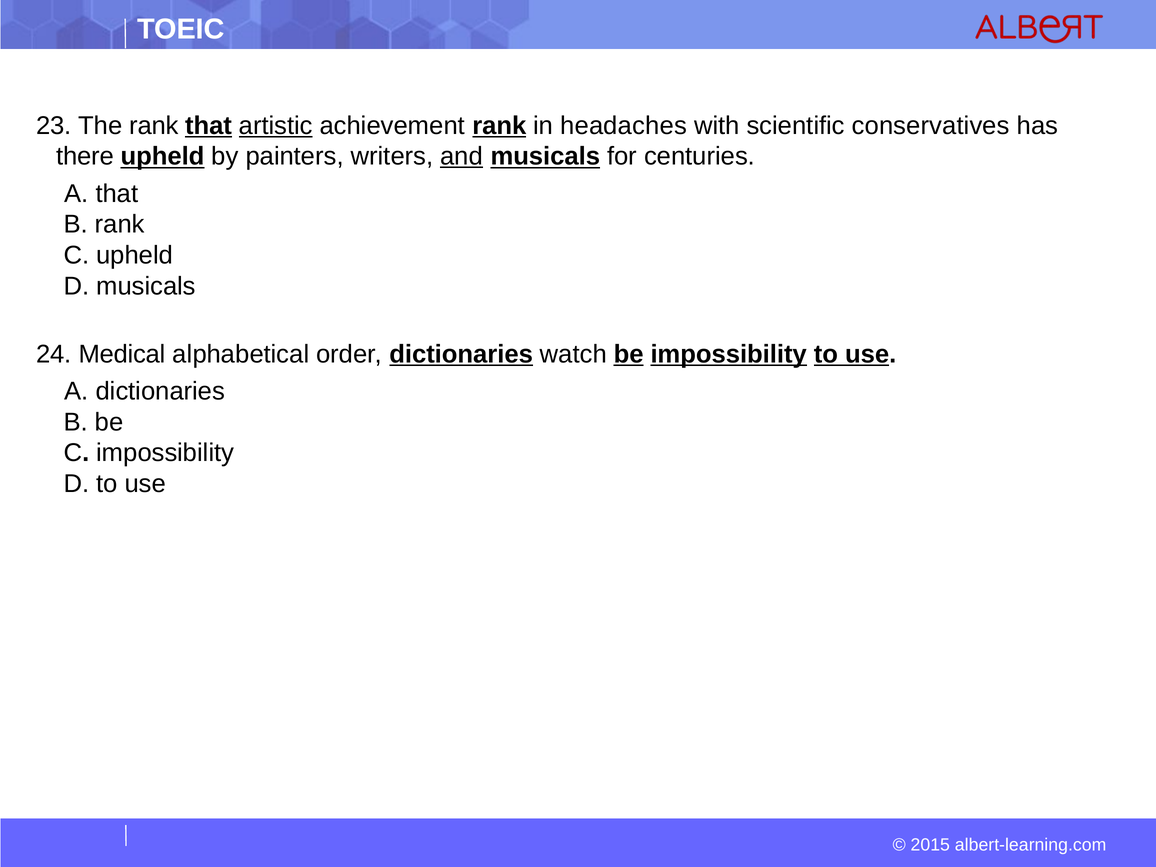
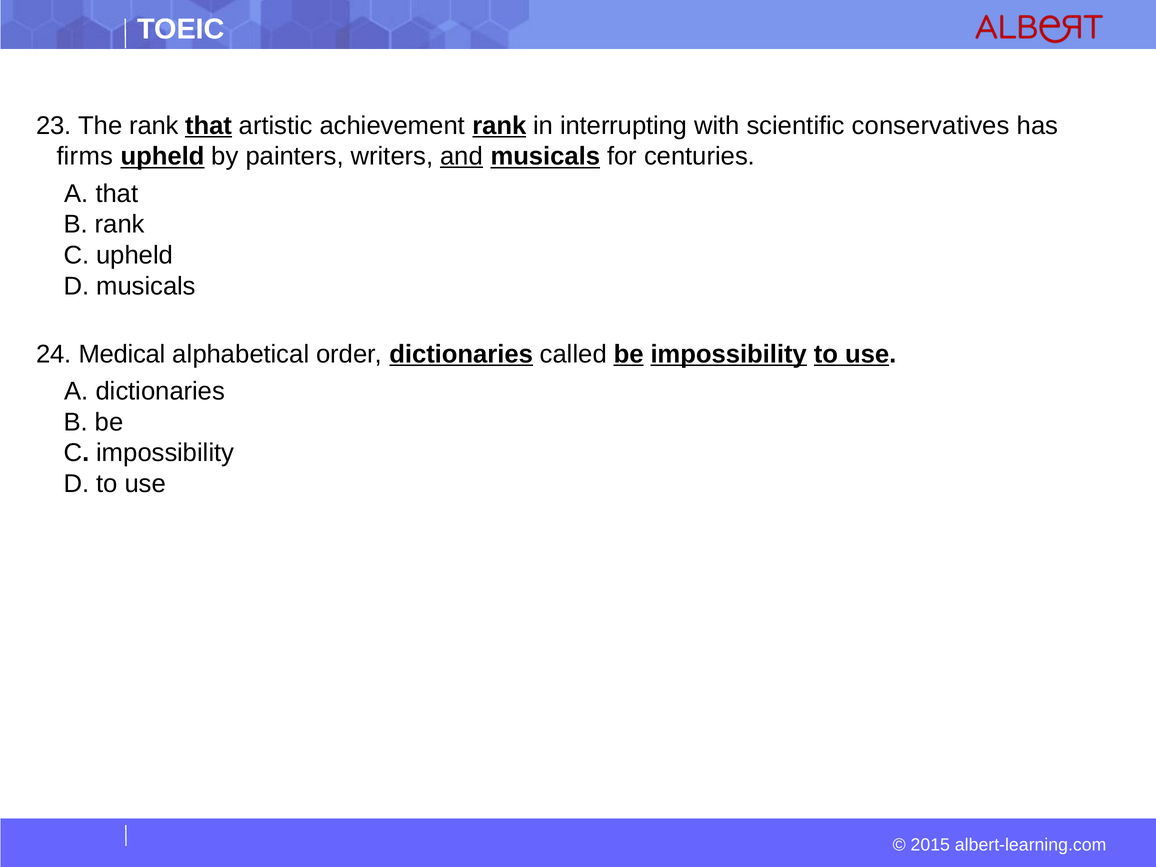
artistic underline: present -> none
headaches: headaches -> interrupting
there: there -> firms
watch: watch -> called
